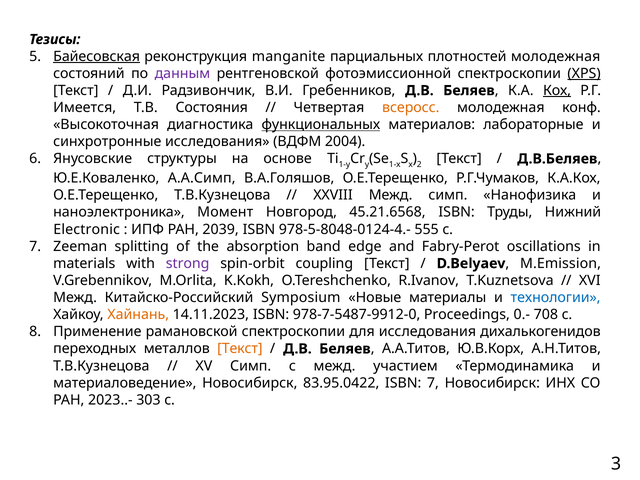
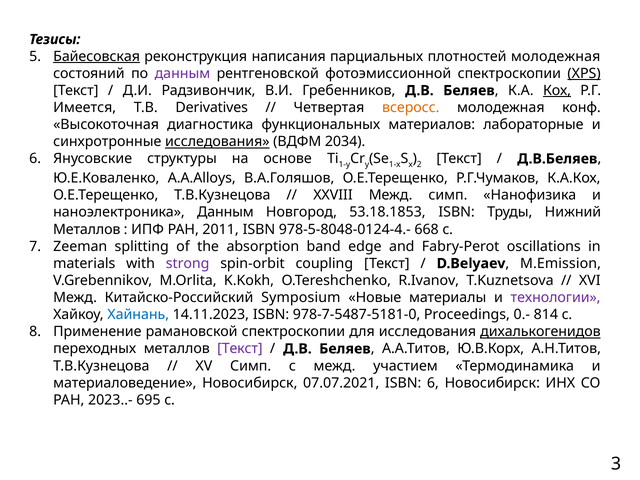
manganite: manganite -> написания
Состояния: Состояния -> Derivatives
функциональных underline: present -> none
исследования at (217, 142) underline: none -> present
2004: 2004 -> 2034
А.А.Симп: А.А.Симп -> А.А.Alloys
наноэлектроника Момент: Момент -> Данным
45.21.6568: 45.21.6568 -> 53.18.1853
Electronic at (87, 229): Electronic -> Металлов
2039: 2039 -> 2011
555: 555 -> 668
технологии colour: blue -> purple
Хайнань colour: orange -> blue
978-7-5487-9912-0: 978-7-5487-9912-0 -> 978-7-5487-5181-0
708: 708 -> 814
дихалькогенидов underline: none -> present
Текст at (240, 349) colour: orange -> purple
83.95.0422: 83.95.0422 -> 07.07.2021
ISBN 7: 7 -> 6
303: 303 -> 695
